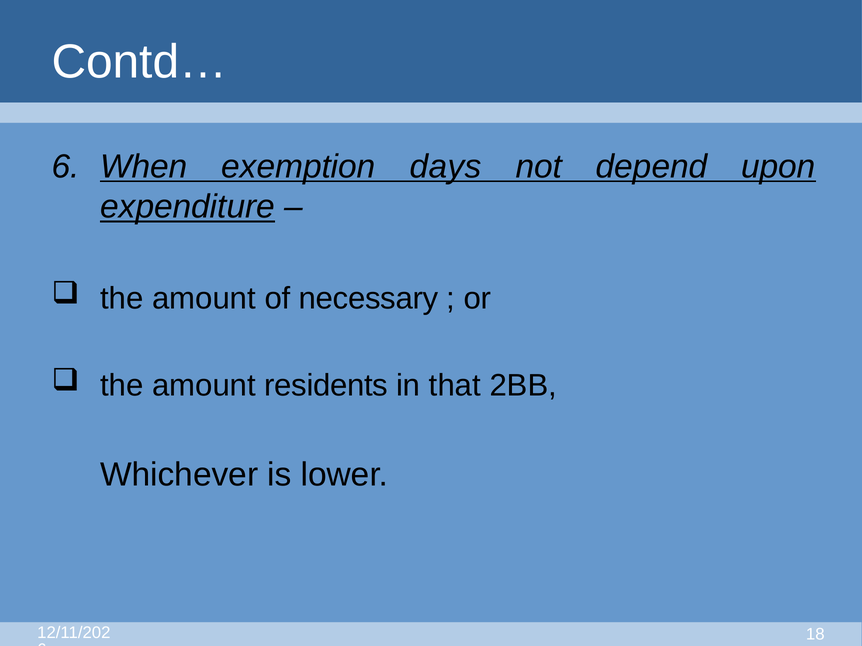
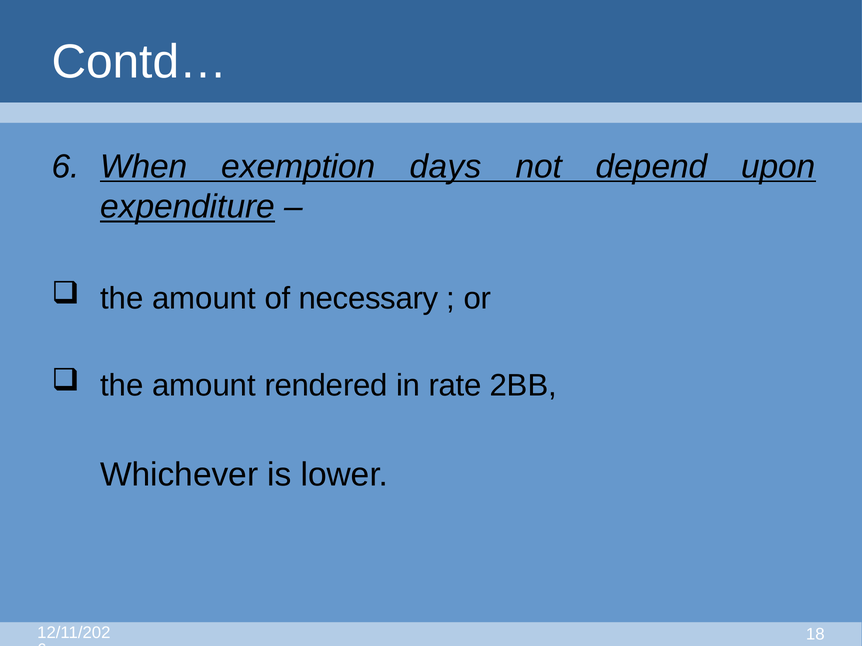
residents: residents -> rendered
that: that -> rate
